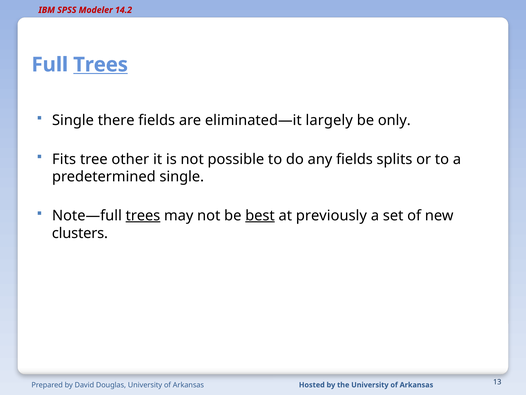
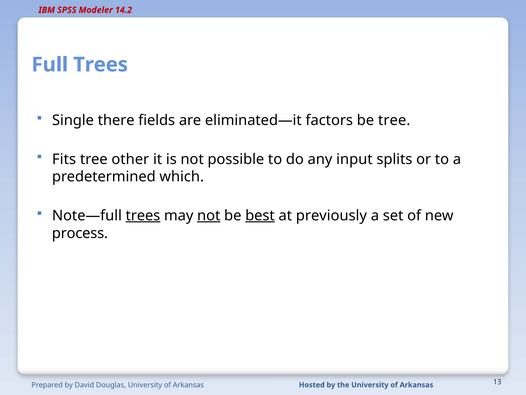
Trees at (101, 65) underline: present -> none
largely: largely -> factors
be only: only -> tree
any fields: fields -> input
predetermined single: single -> which
not at (209, 215) underline: none -> present
clusters: clusters -> process
